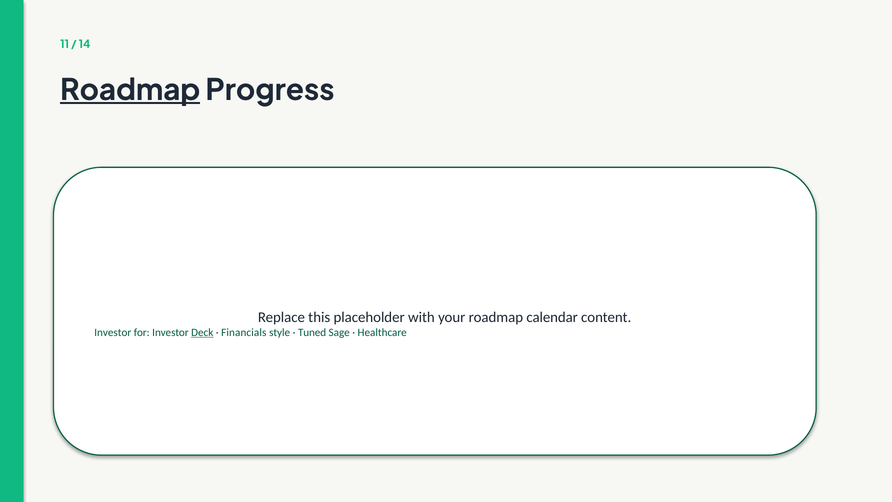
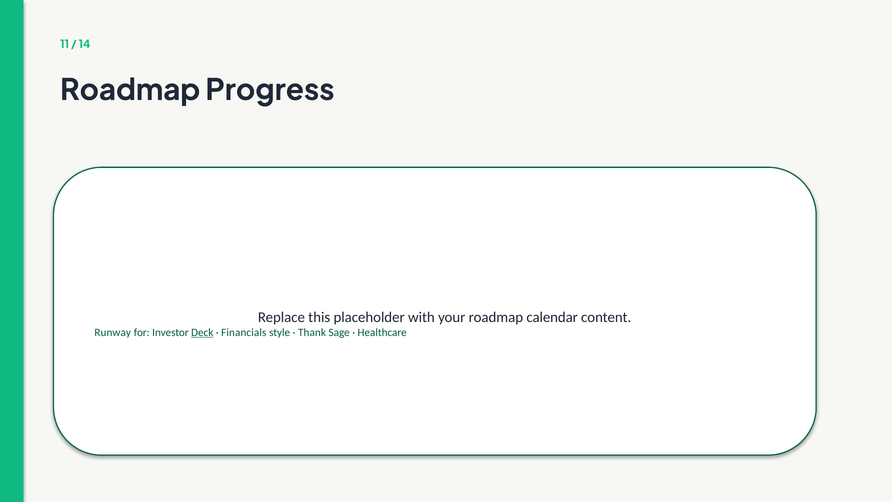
Roadmap at (130, 90) underline: present -> none
Investor at (113, 332): Investor -> Runway
Tuned: Tuned -> Thank
